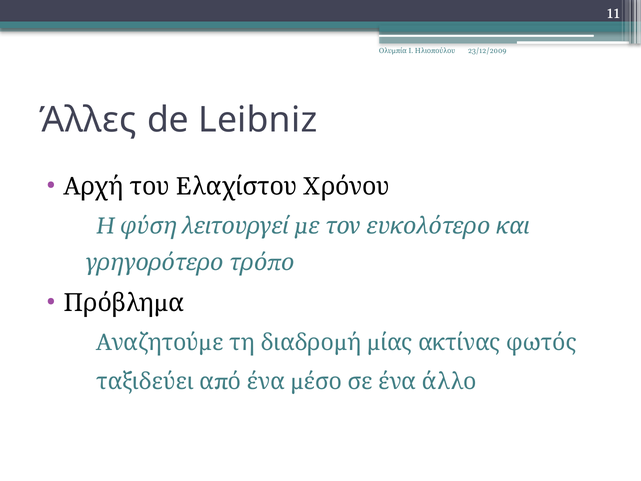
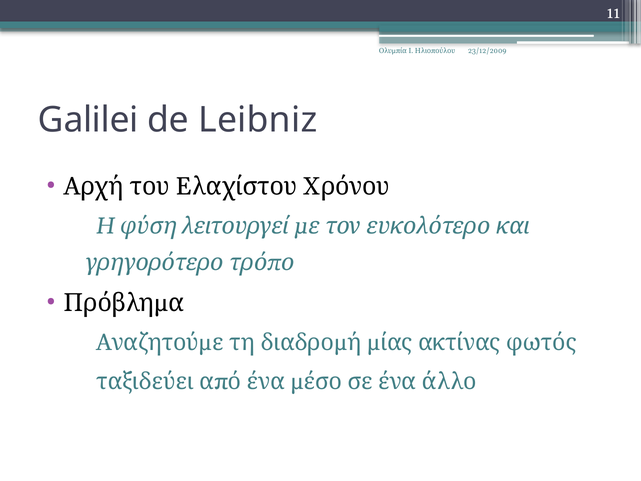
Άλλες: Άλλες -> Galilei
